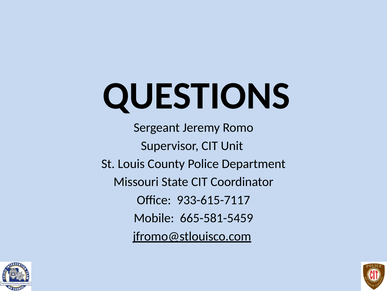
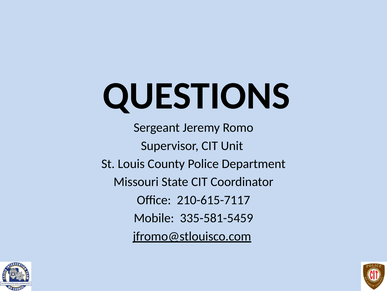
933-615-7117: 933-615-7117 -> 210-615-7117
665-581-5459: 665-581-5459 -> 335-581-5459
